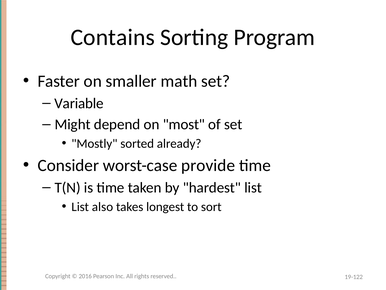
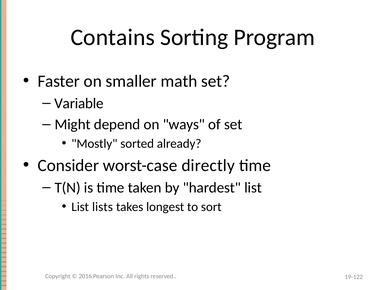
most: most -> ways
provide: provide -> directly
also: also -> lists
